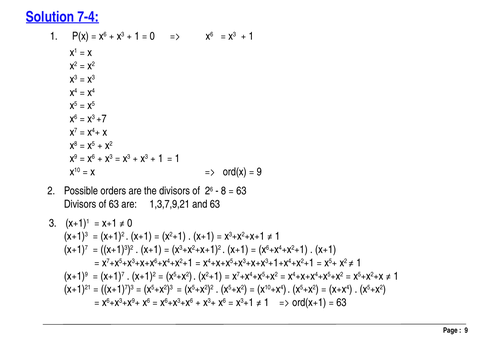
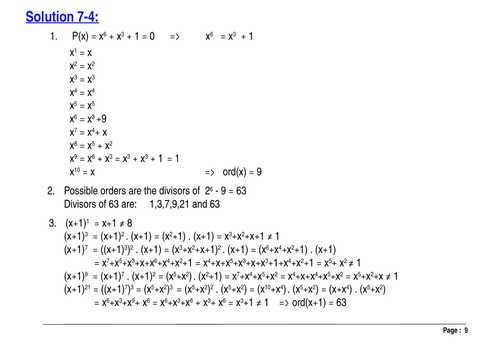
+7: +7 -> +9
8 at (223, 191): 8 -> 9
0 at (130, 223): 0 -> 8
